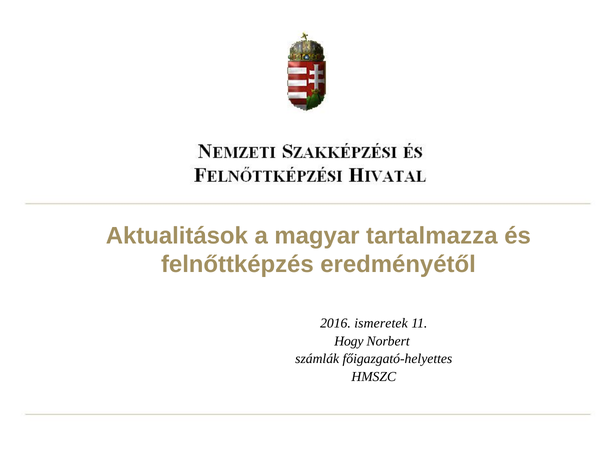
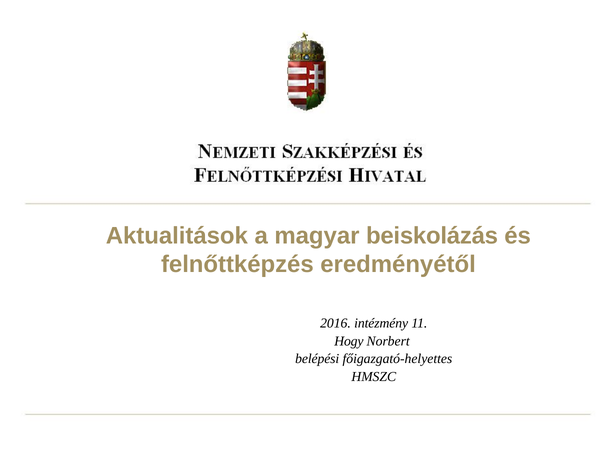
tartalmazza: tartalmazza -> beiskolázás
ismeretek: ismeretek -> intézmény
számlák: számlák -> belépési
